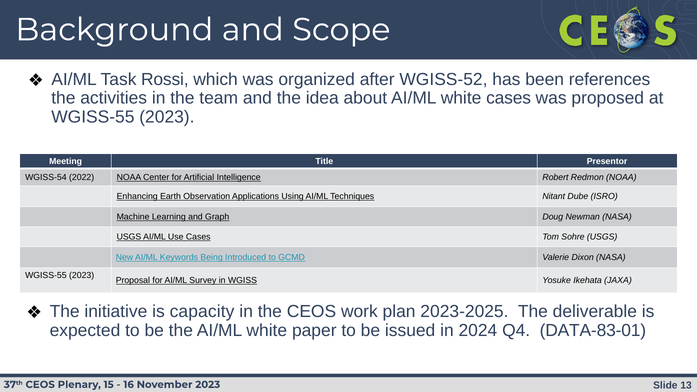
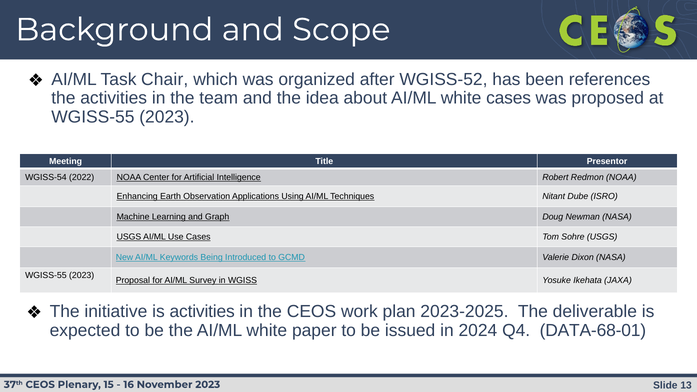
Rossi: Rossi -> Chair
is capacity: capacity -> activities
DATA-83-01: DATA-83-01 -> DATA-68-01
